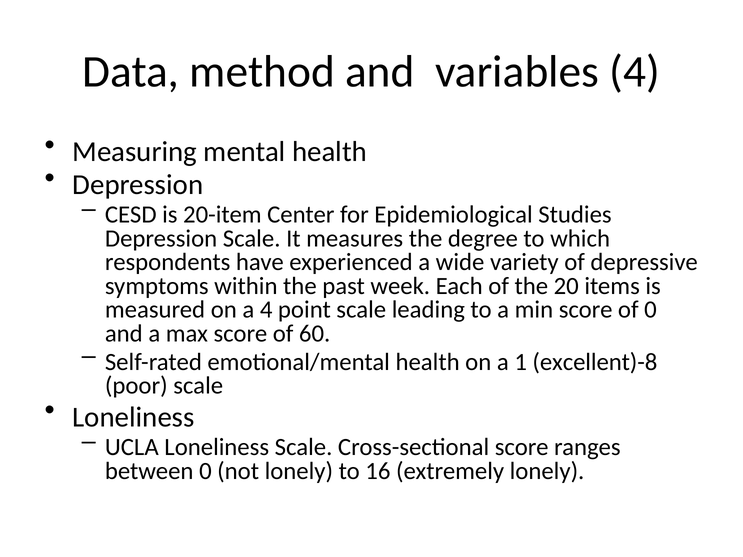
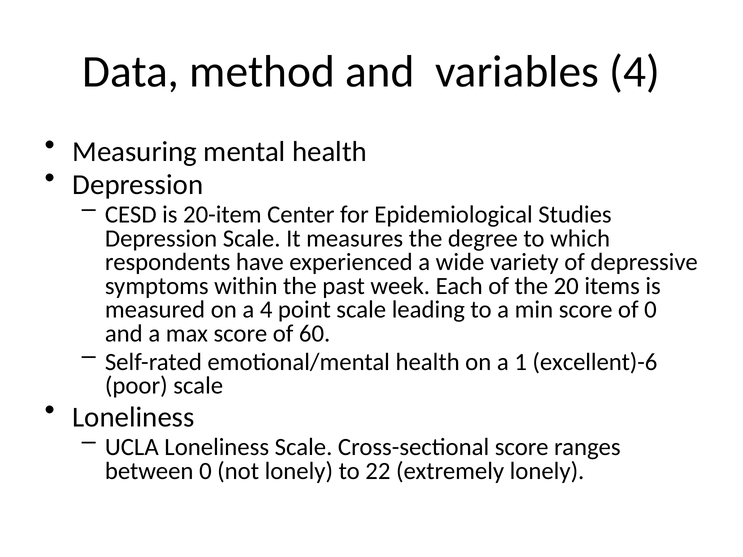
excellent)-8: excellent)-8 -> excellent)-6
16: 16 -> 22
